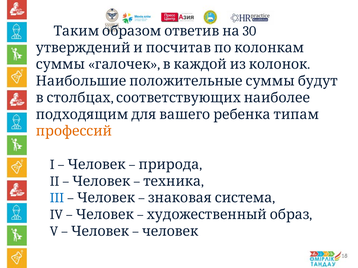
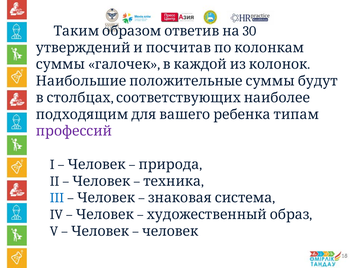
профессий colour: orange -> purple
